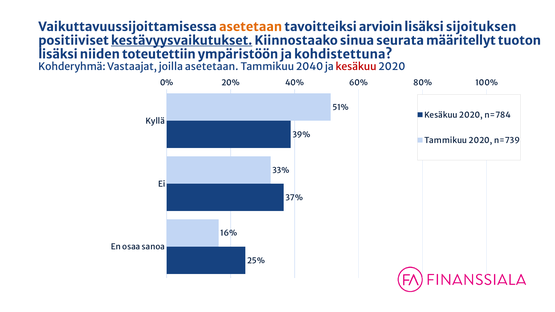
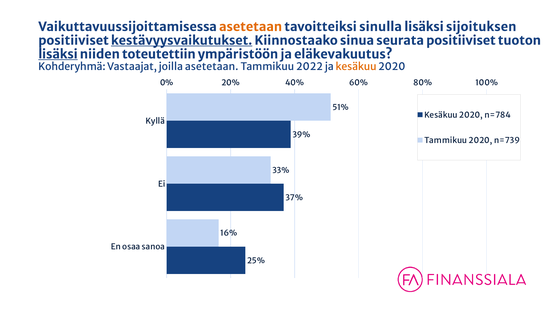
arvioin: arvioin -> sinulla
seurata määritellyt: määritellyt -> positiiviset
lisäksi at (58, 54) underline: none -> present
kohdistettuna: kohdistettuna -> eläkevakuutus
2040: 2040 -> 2022
kesäkuu at (356, 67) colour: red -> orange
